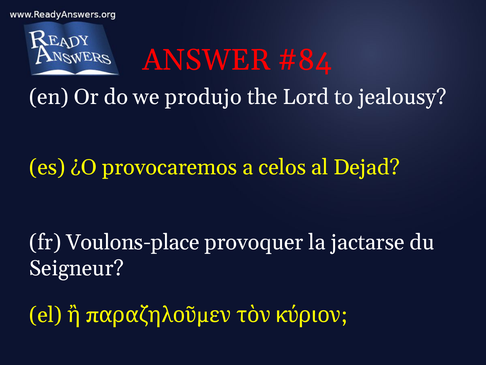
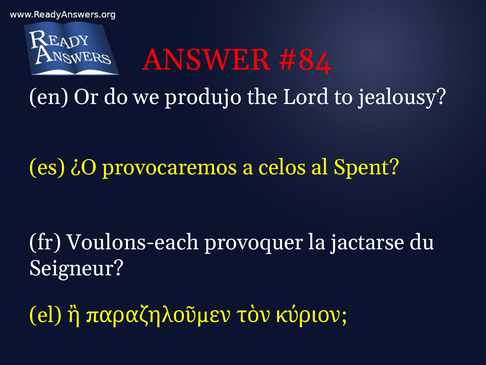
Dejad: Dejad -> Spent
Voulons-place: Voulons-place -> Voulons-each
